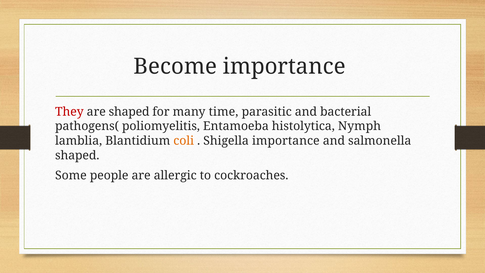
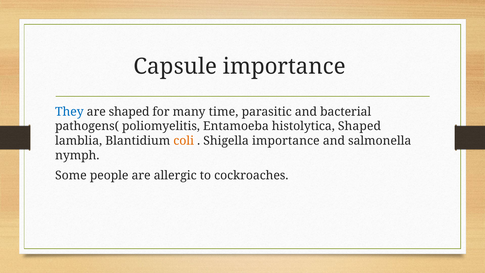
Become: Become -> Capsule
They colour: red -> blue
histolytica Nymph: Nymph -> Shaped
shaped at (77, 155): shaped -> nymph
